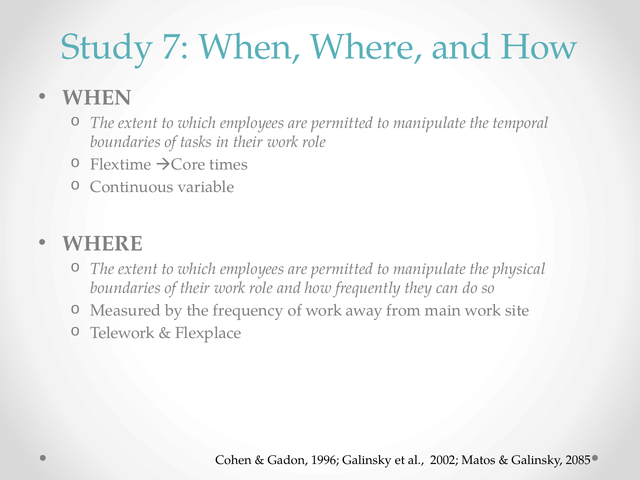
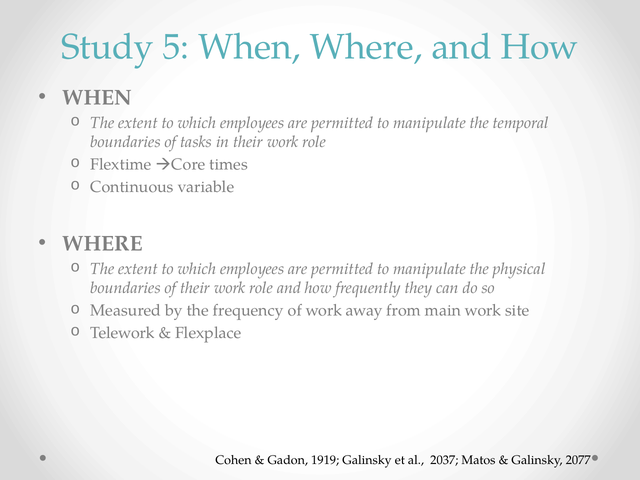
7: 7 -> 5
1996: 1996 -> 1919
2002: 2002 -> 2037
2085: 2085 -> 2077
